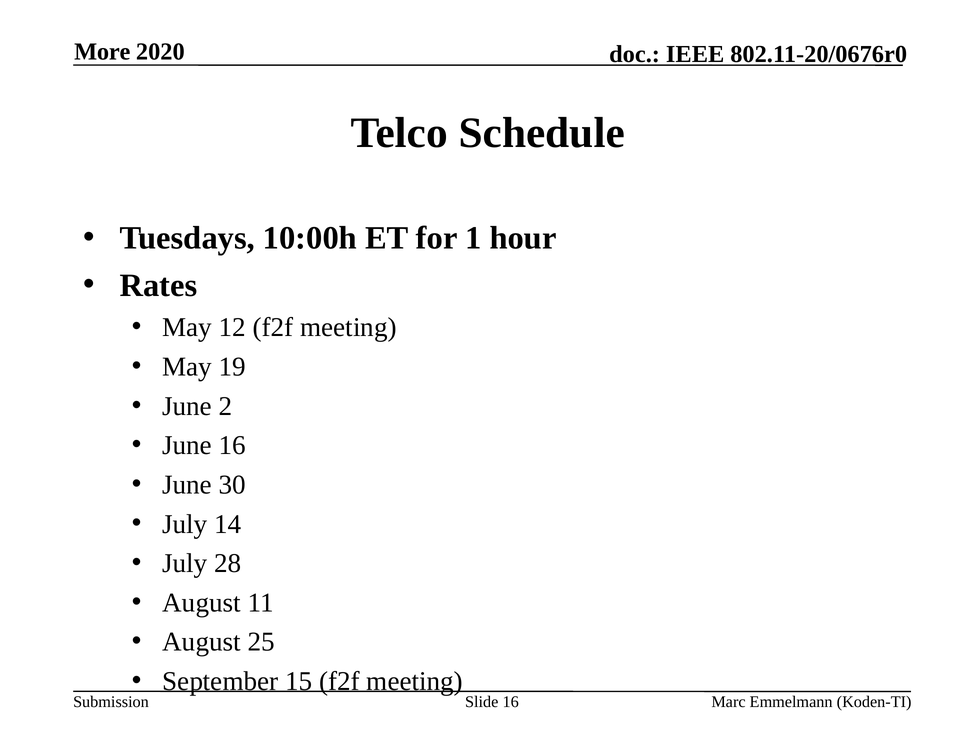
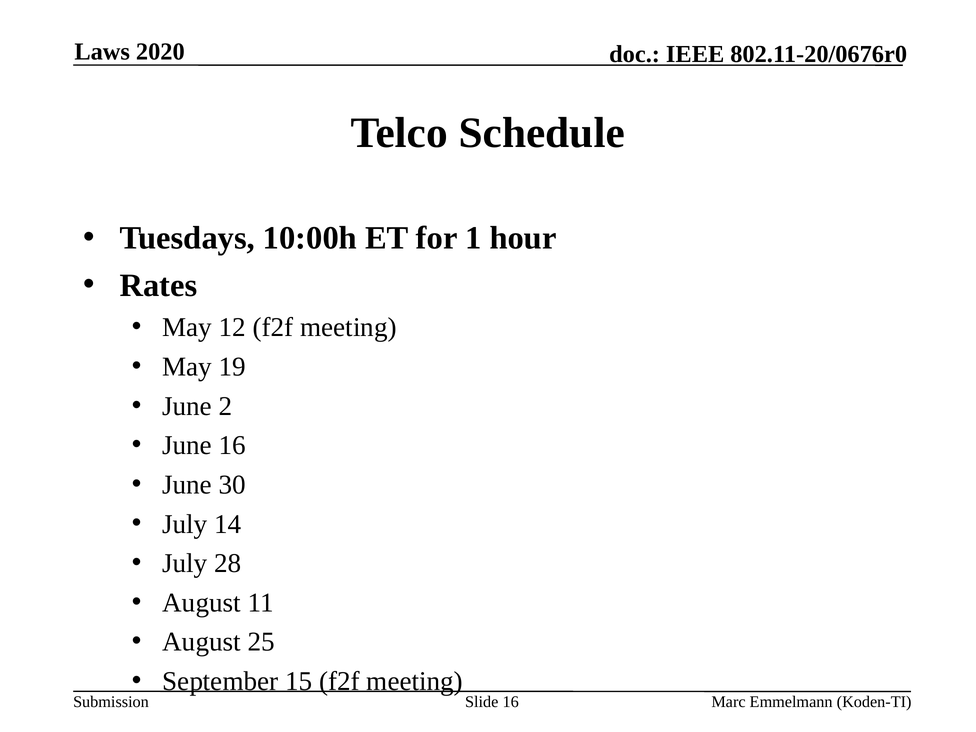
More: More -> Laws
